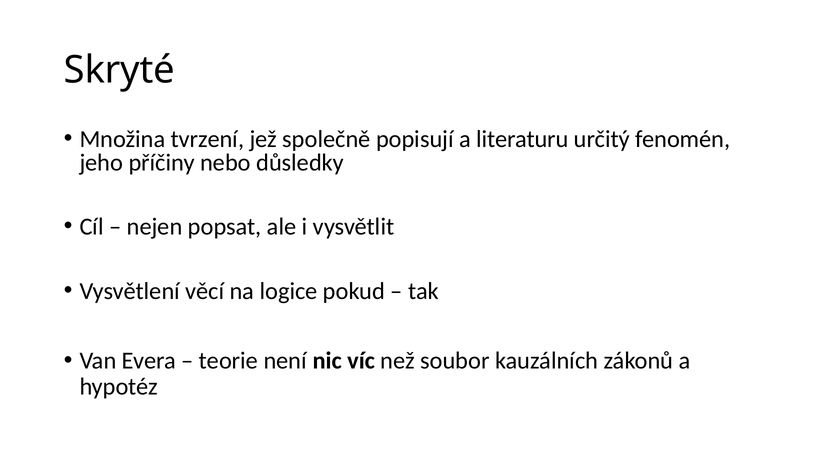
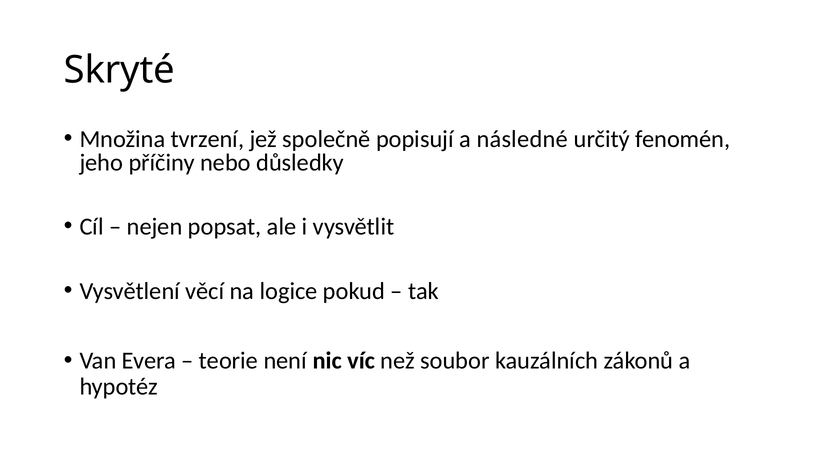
literaturu: literaturu -> následné
